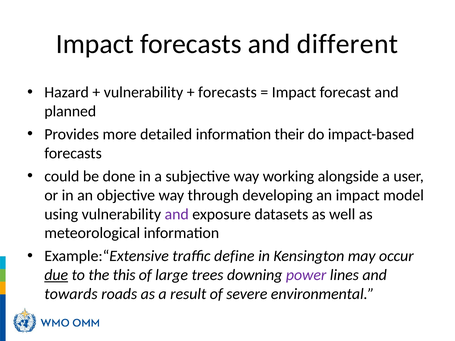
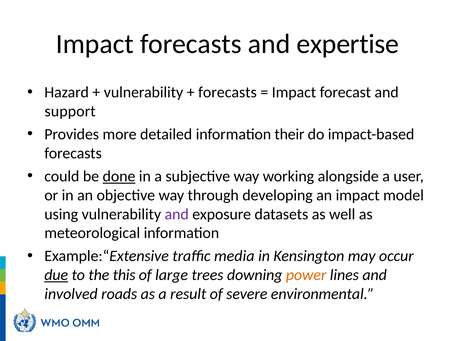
different: different -> expertise
planned: planned -> support
done underline: none -> present
define: define -> media
power colour: purple -> orange
towards: towards -> involved
